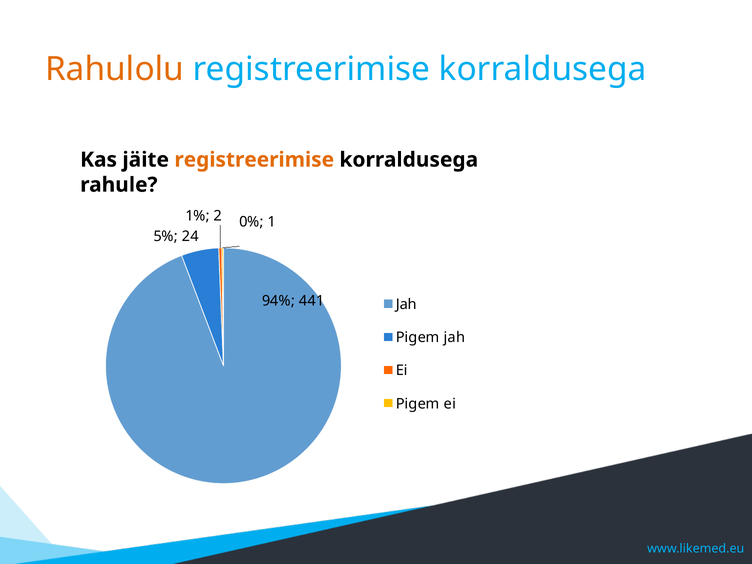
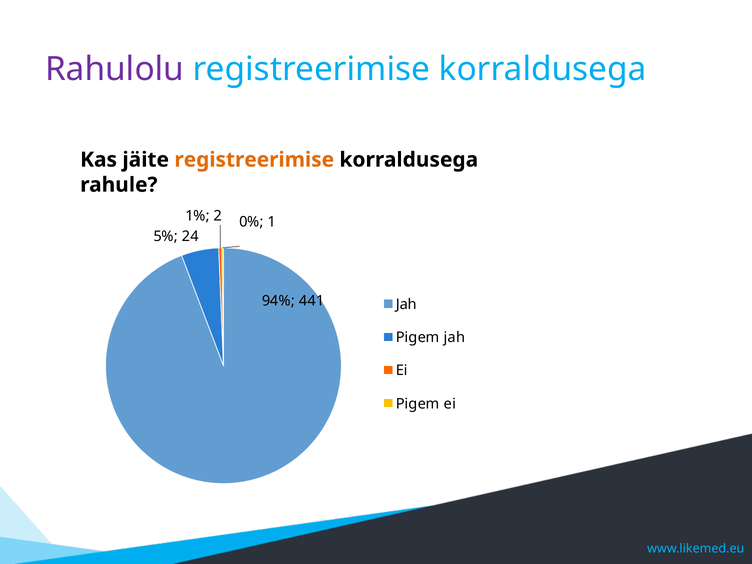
Rahulolu colour: orange -> purple
